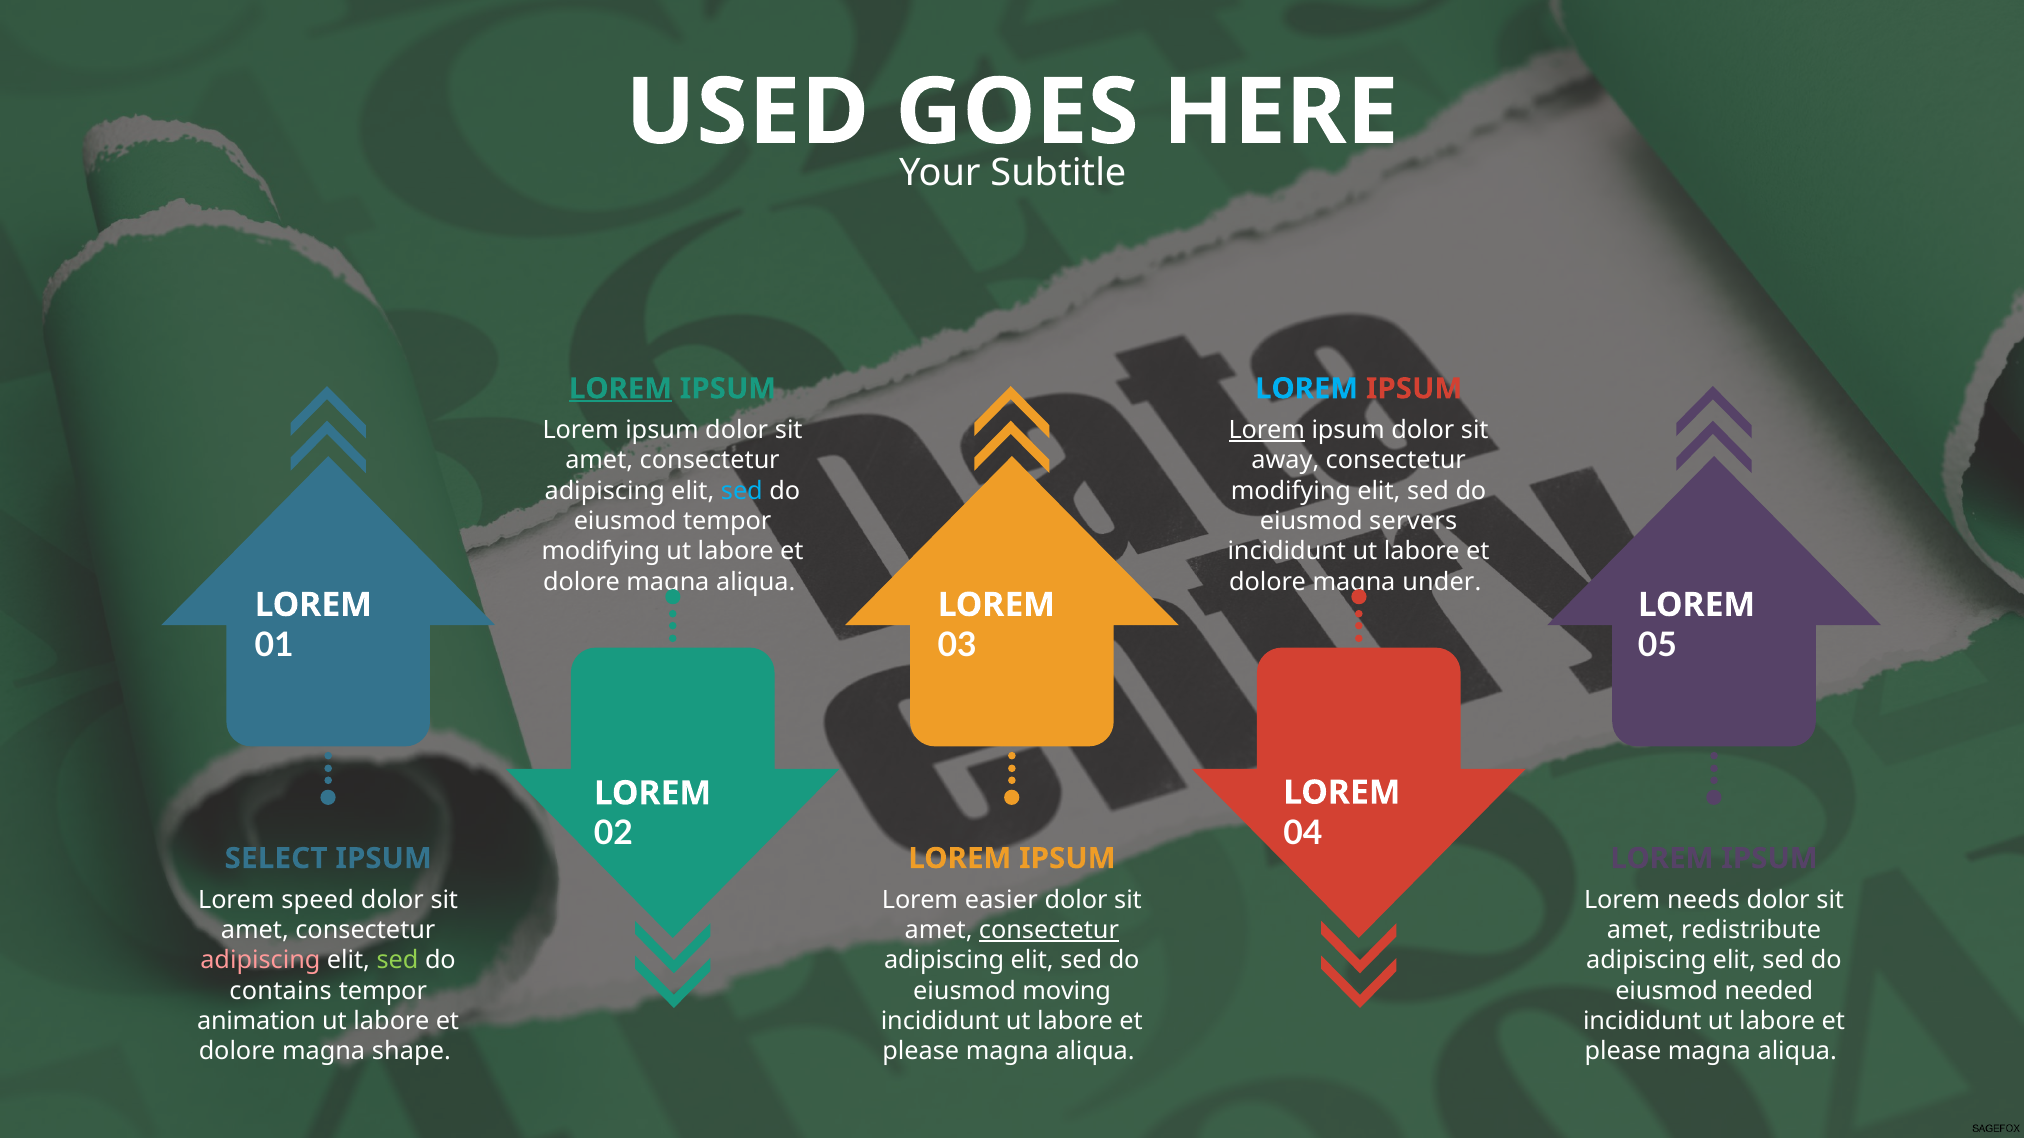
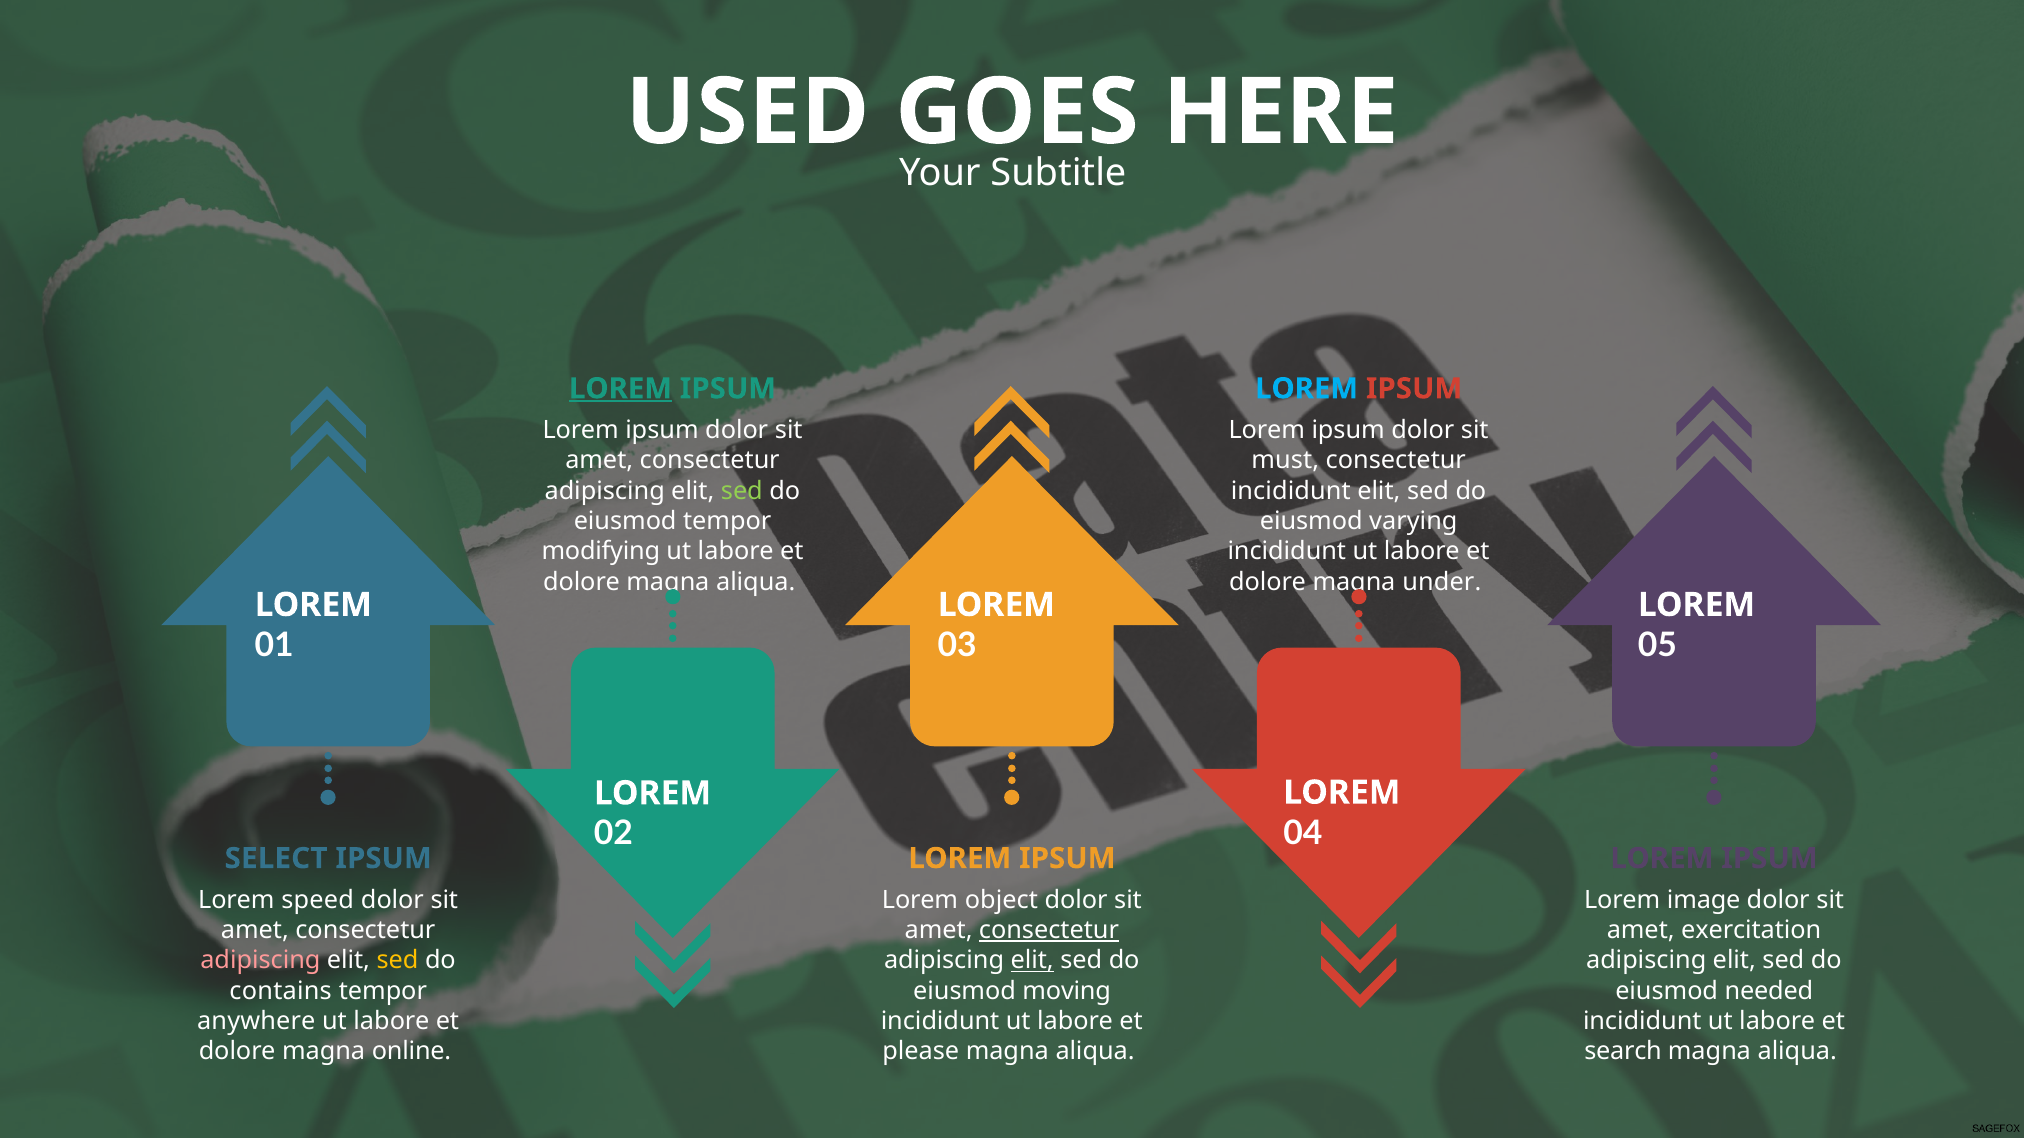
Lorem at (1267, 430) underline: present -> none
away: away -> must
sed at (742, 491) colour: light blue -> light green
modifying at (1291, 491): modifying -> incididunt
servers: servers -> varying
easier: easier -> object
needs: needs -> image
redistribute: redistribute -> exercitation
sed at (398, 961) colour: light green -> yellow
elit at (1032, 961) underline: none -> present
animation: animation -> anywhere
shape: shape -> online
please at (1623, 1052): please -> search
